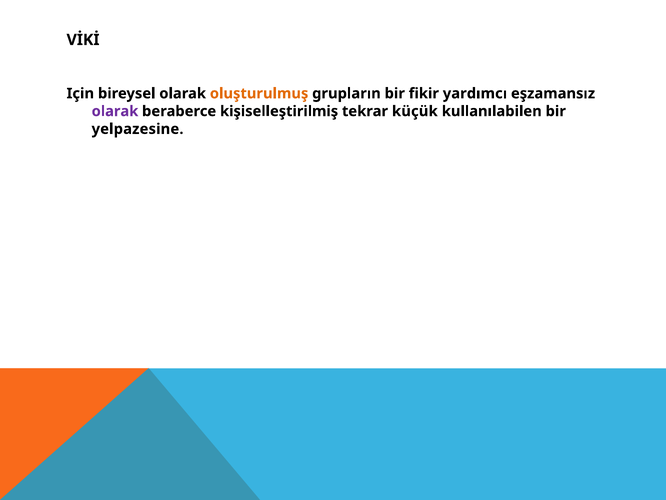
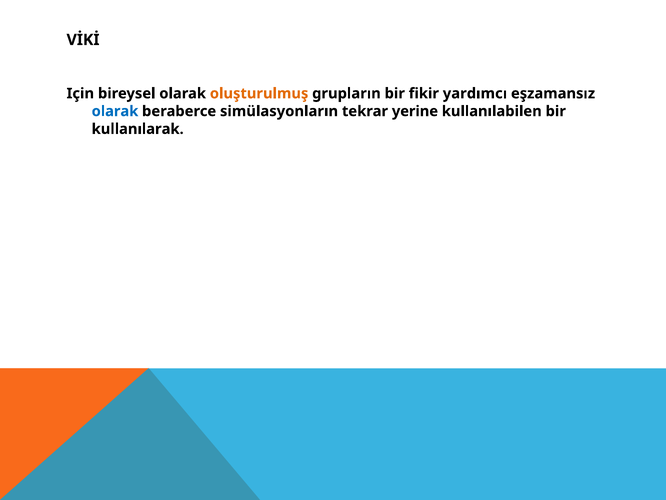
olarak at (115, 111) colour: purple -> blue
kişiselleştirilmiş: kişiselleştirilmiş -> simülasyonların
küçük: küçük -> yerine
yelpazesine: yelpazesine -> kullanılarak
